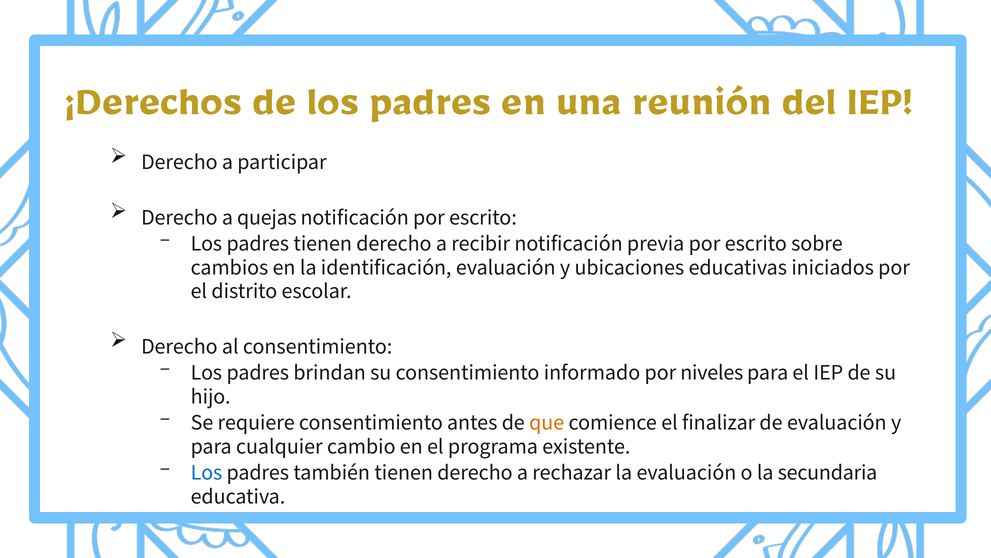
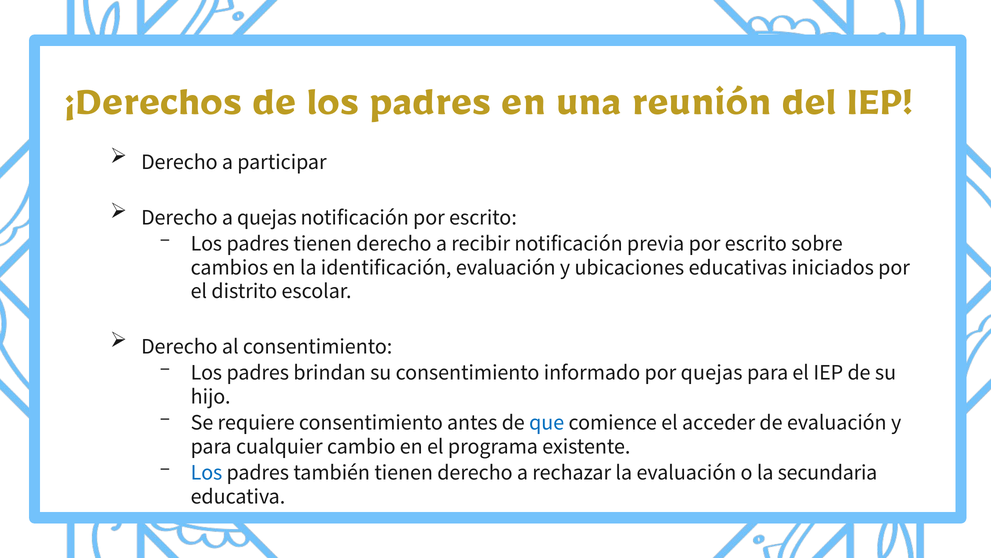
por niveles: niveles -> quejas
que colour: orange -> blue
finalizar: finalizar -> acceder
